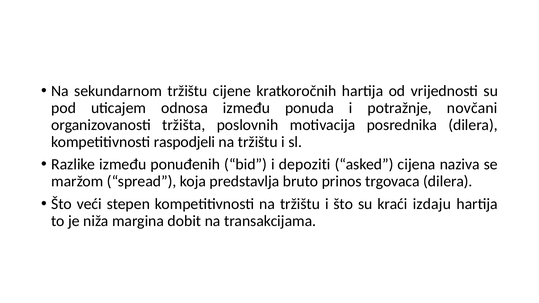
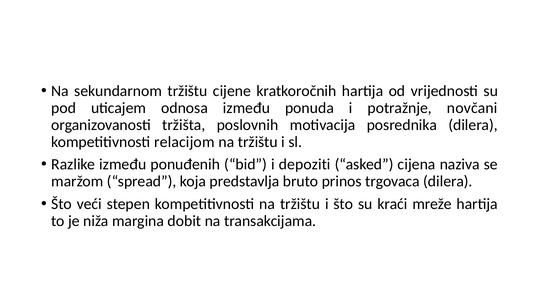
raspodjeli: raspodjeli -> relacijom
izdaju: izdaju -> mreže
